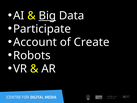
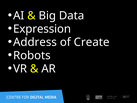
Big underline: present -> none
Participate: Participate -> Expression
Account: Account -> Address
